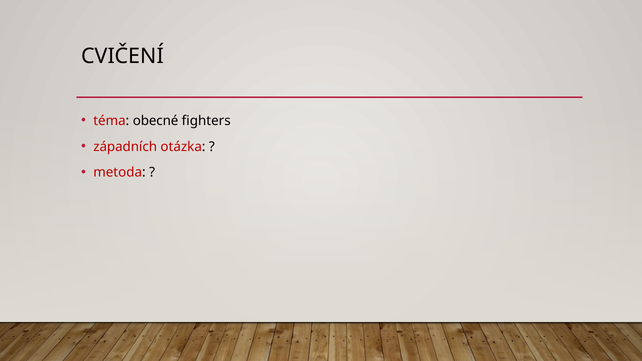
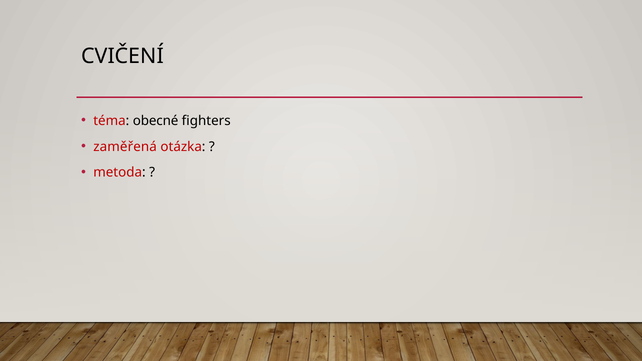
západních: západních -> zaměřená
